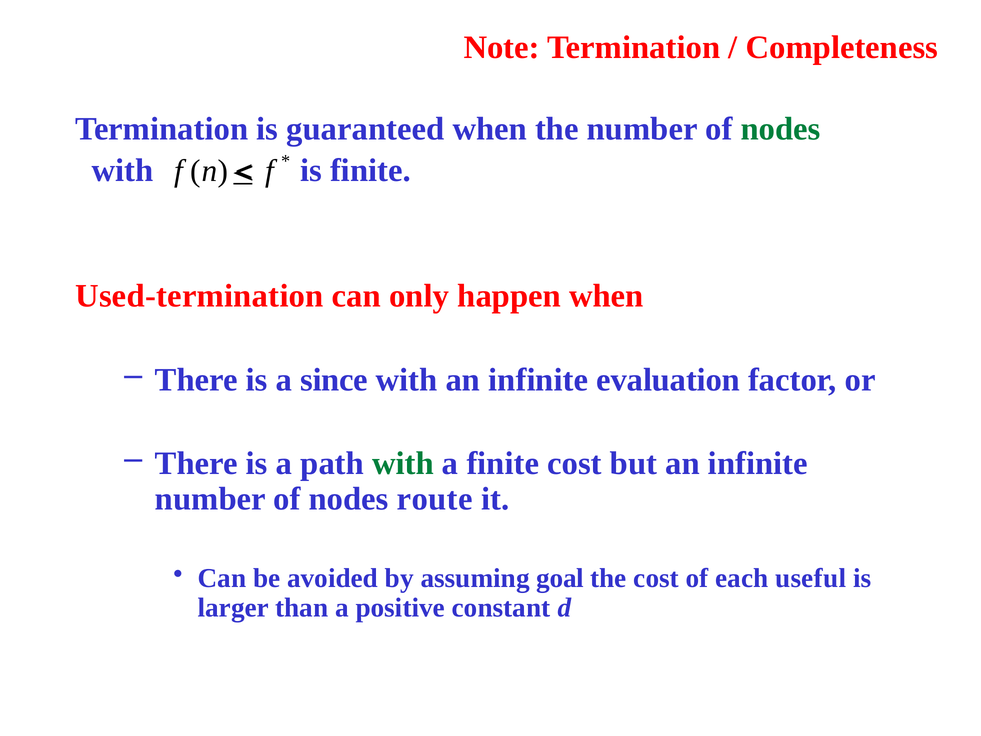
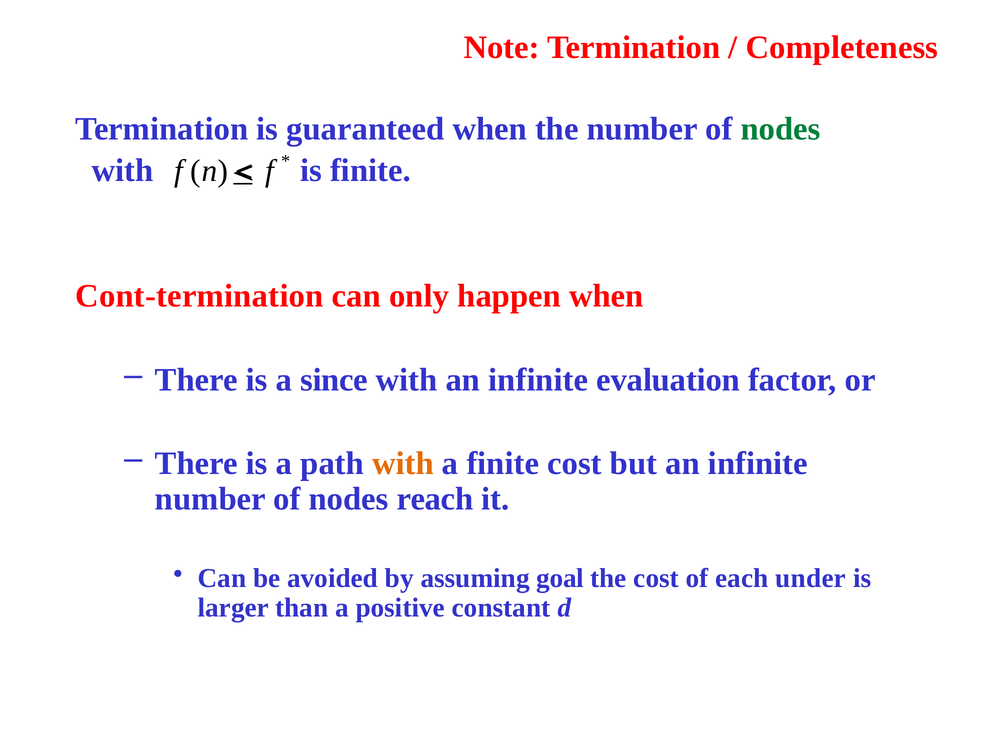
Used-termination: Used-termination -> Cont-termination
with at (403, 463) colour: green -> orange
route: route -> reach
useful: useful -> under
